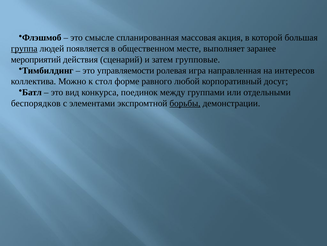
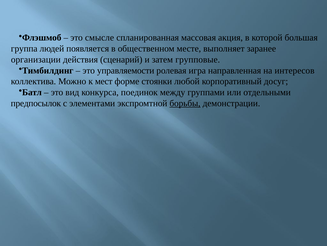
группа underline: present -> none
мероприятий: мероприятий -> организации
стол: стол -> мест
равного: равного -> стоянки
беспорядков: беспорядков -> предпосылок
